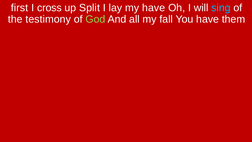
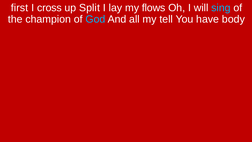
my have: have -> flows
testimony: testimony -> champion
God colour: light green -> light blue
fall: fall -> tell
them: them -> body
